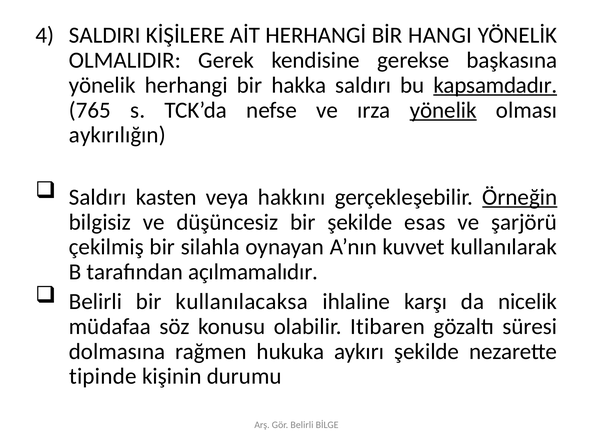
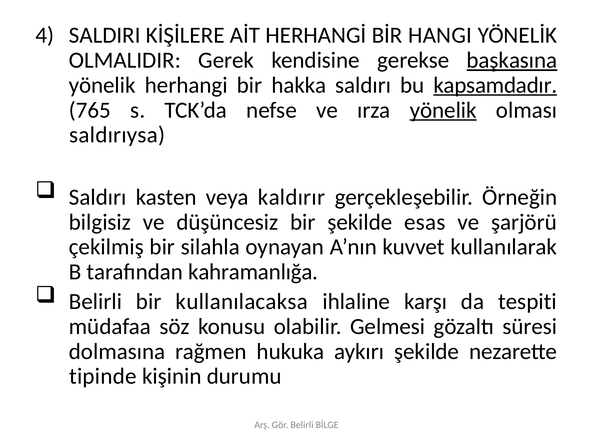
başkasına underline: none -> present
aykırılığın: aykırılığın -> saldırıysa
hakkını: hakkını -> kaldırır
Örneğin underline: present -> none
açılmamalıdır: açılmamalıdır -> kahramanlığa
nicelik: nicelik -> tespiti
Itibaren: Itibaren -> Gelmesi
